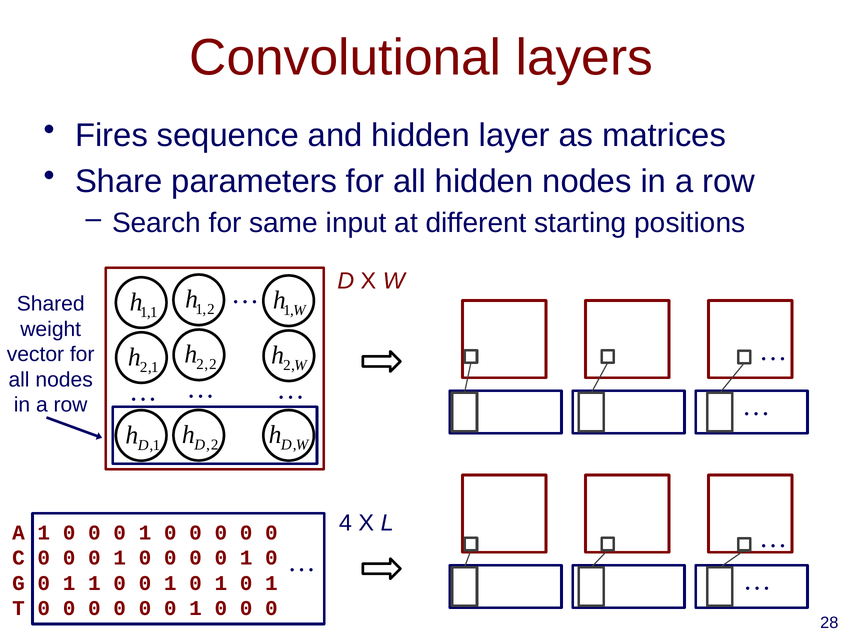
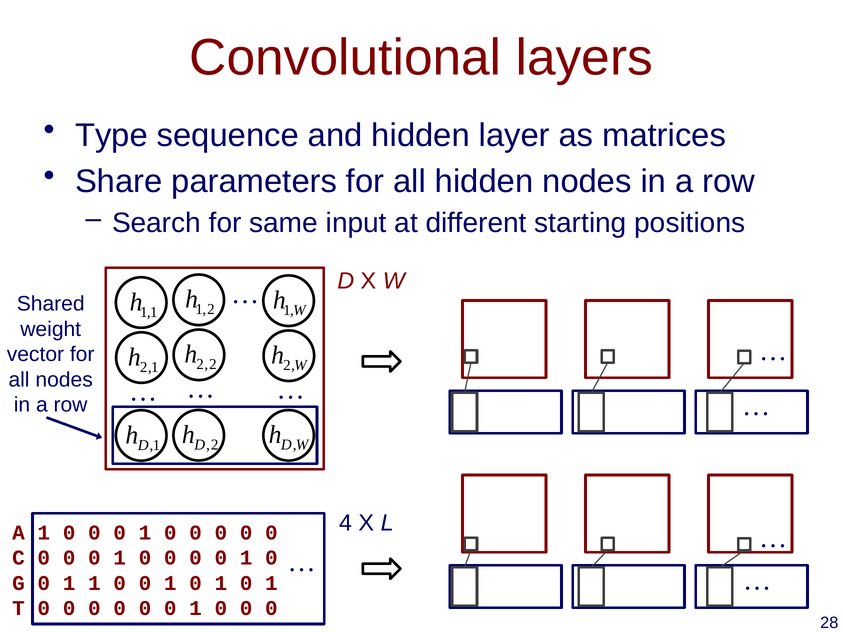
Fires: Fires -> Type
